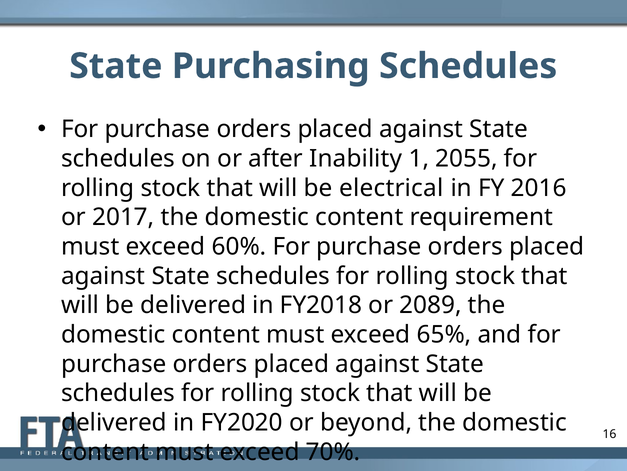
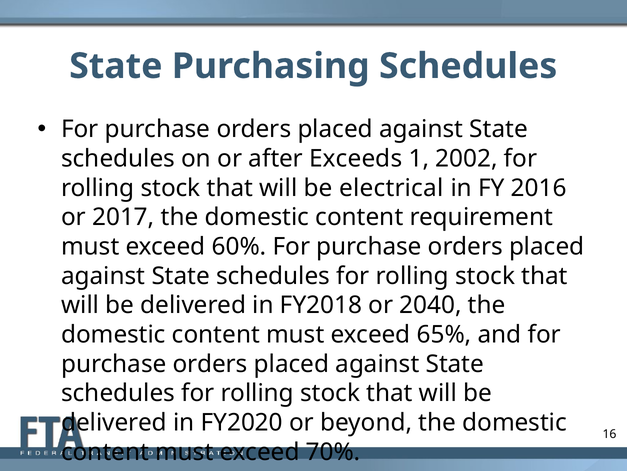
Inability: Inability -> Exceeds
2055: 2055 -> 2002
2089: 2089 -> 2040
